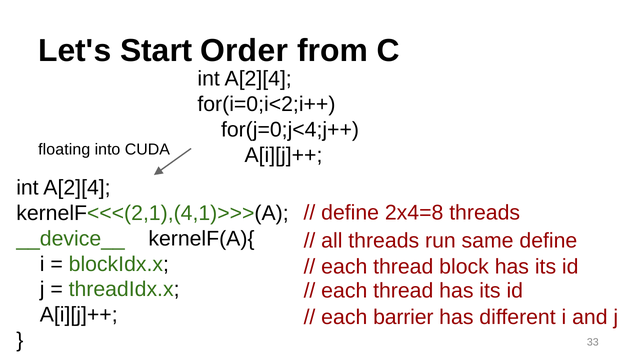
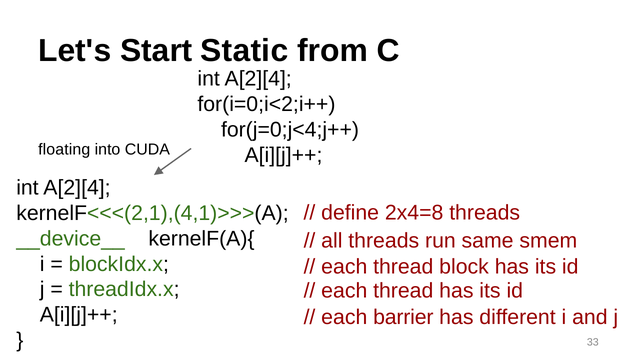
Order: Order -> Static
same define: define -> smem
